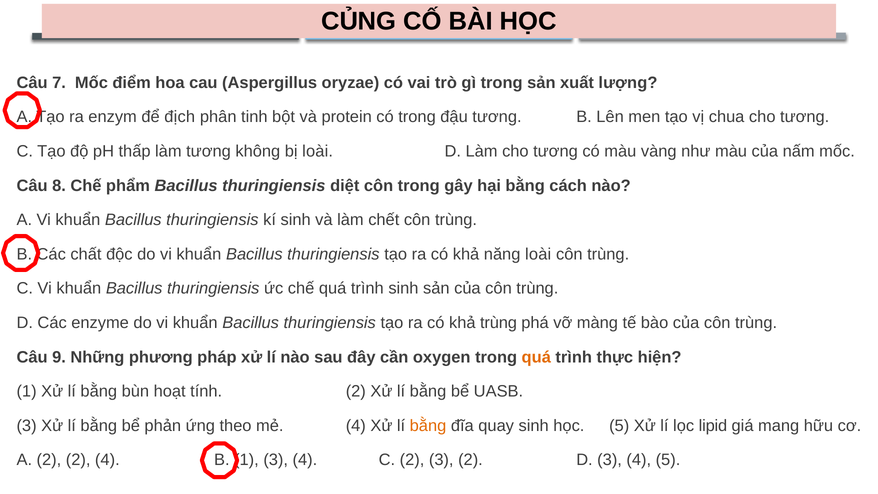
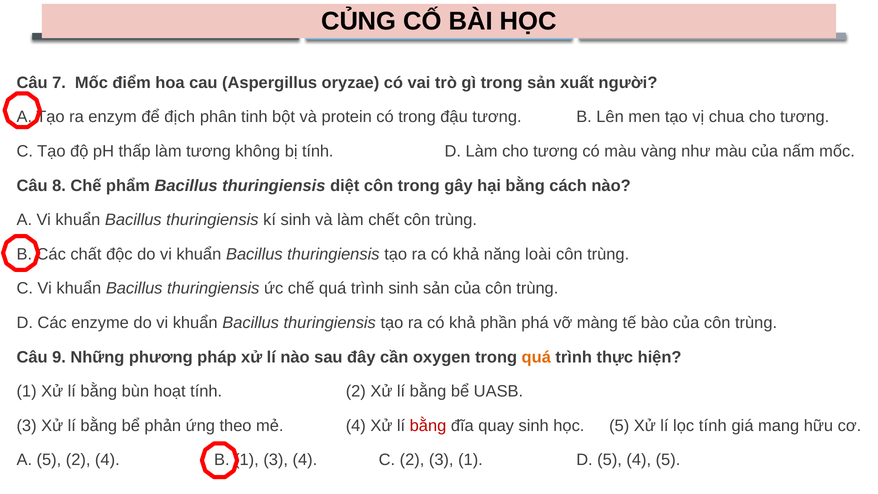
lượng: lượng -> người
bị loài: loài -> tính
khả trùng: trùng -> phần
bằng at (428, 426) colour: orange -> red
lọc lipid: lipid -> tính
A 2: 2 -> 5
3 2: 2 -> 1
D 3: 3 -> 5
